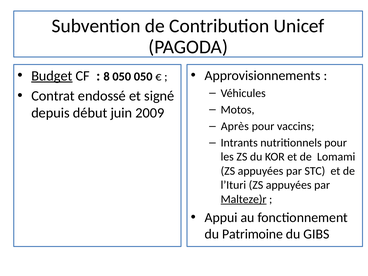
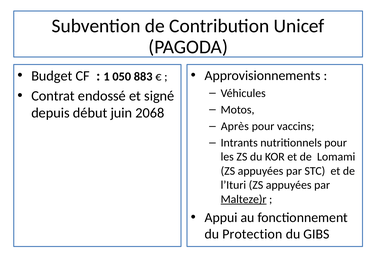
Budget underline: present -> none
8: 8 -> 1
050 050: 050 -> 883
2009: 2009 -> 2068
Patrimoine: Patrimoine -> Protection
